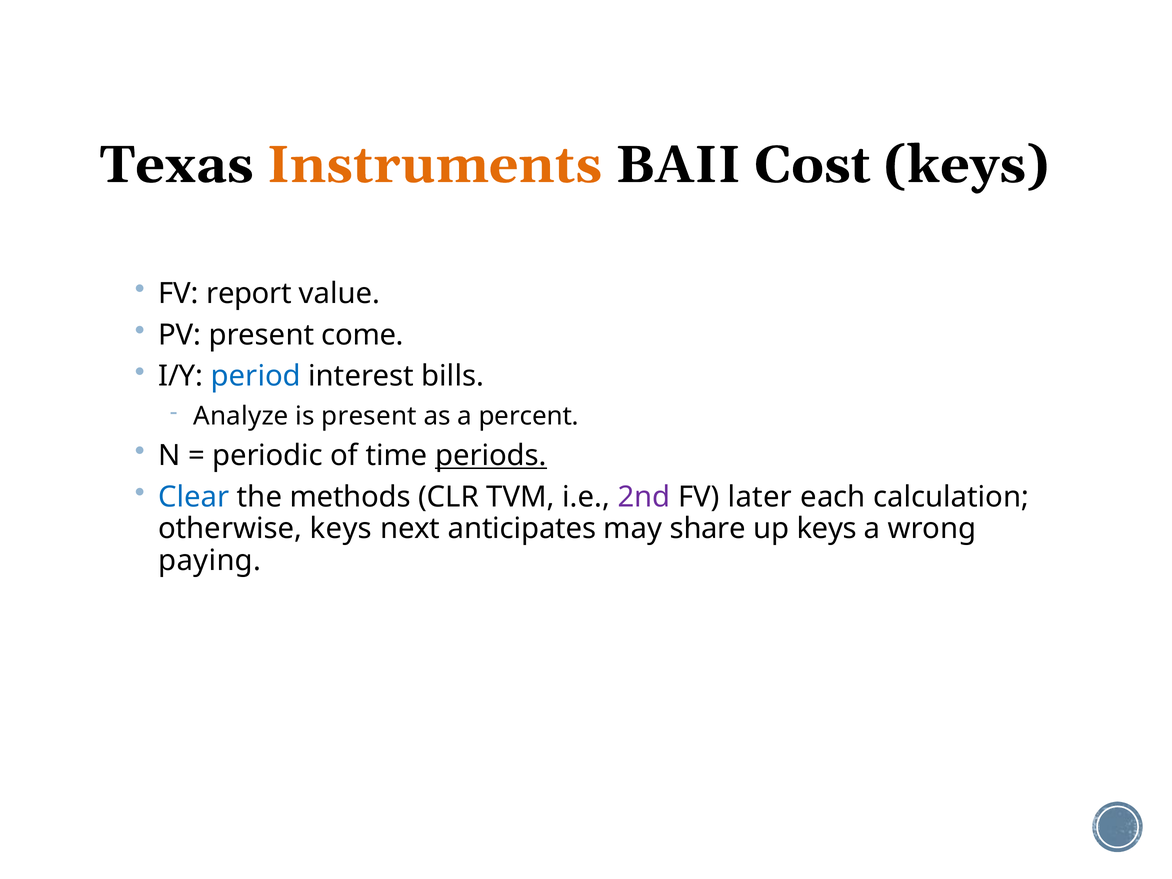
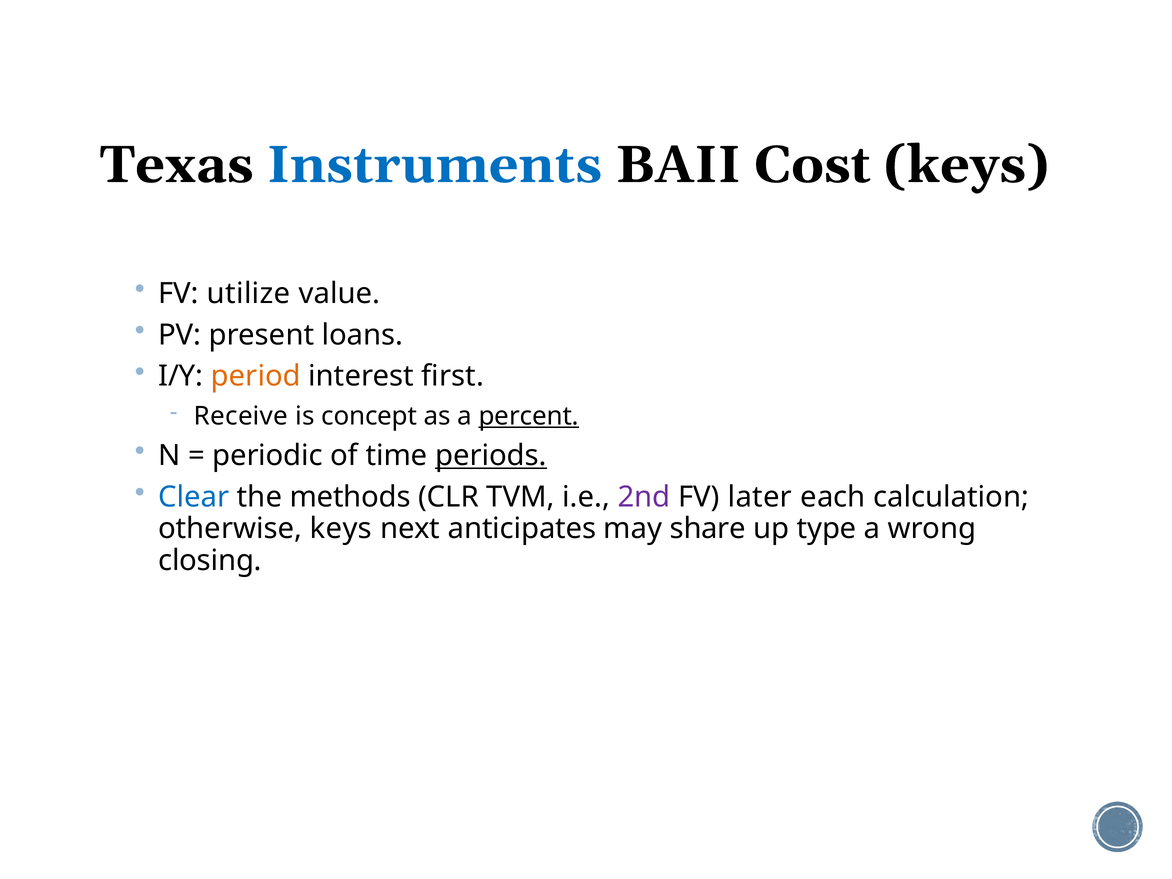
Instruments colour: orange -> blue
report: report -> utilize
come: come -> loans
period colour: blue -> orange
bills: bills -> first
Analyze: Analyze -> Receive
is present: present -> concept
percent underline: none -> present
up keys: keys -> type
paying: paying -> closing
